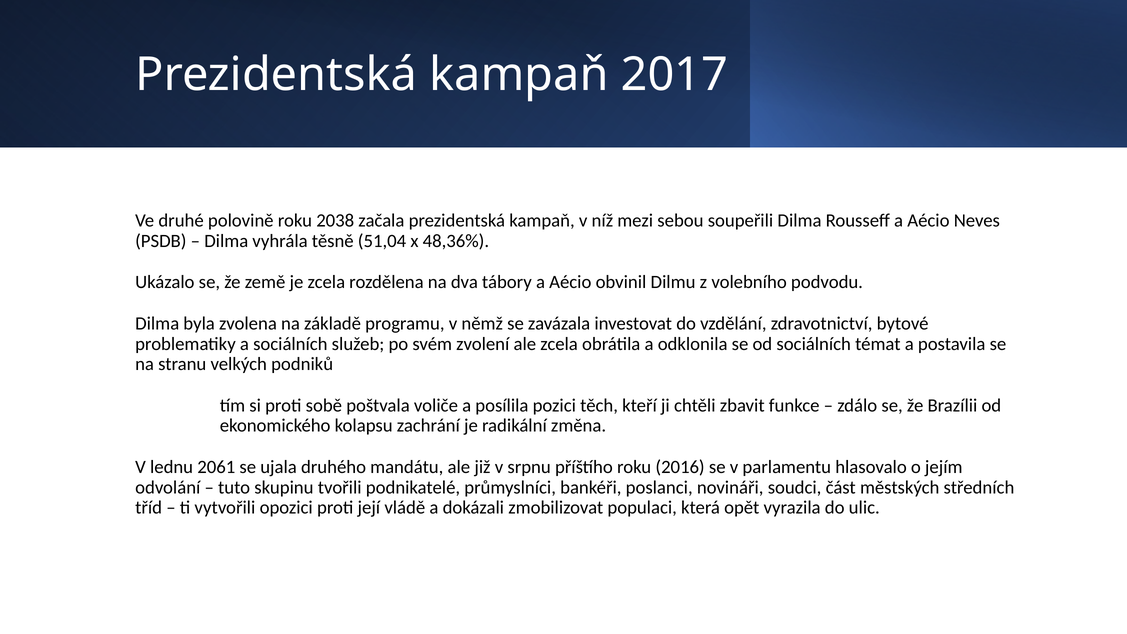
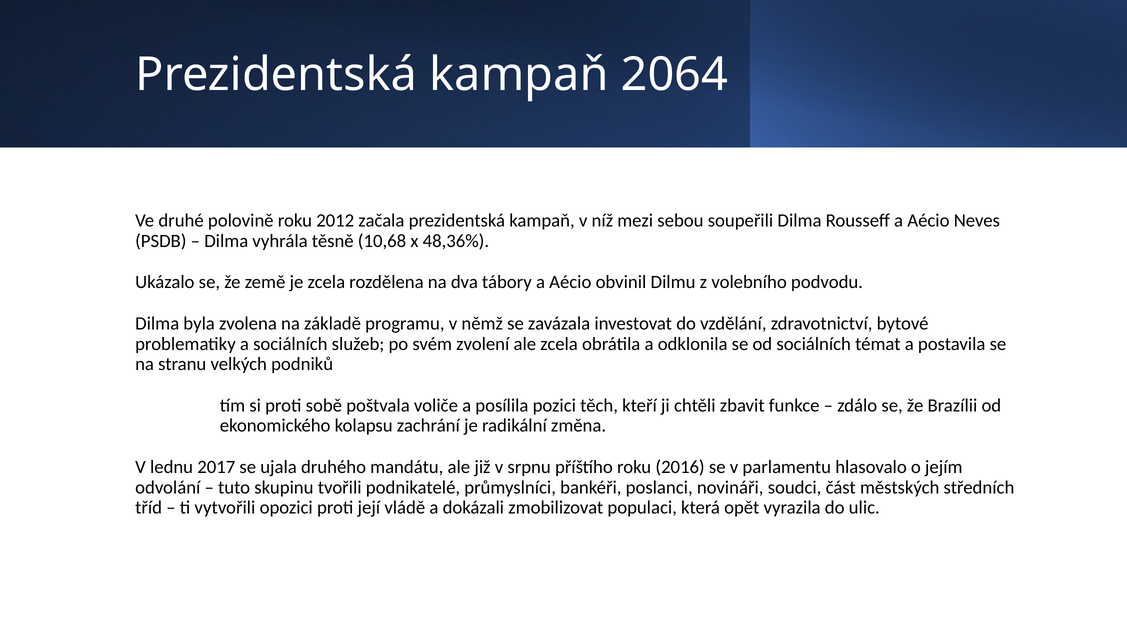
2017: 2017 -> 2064
2038: 2038 -> 2012
51,04: 51,04 -> 10,68
2061: 2061 -> 2017
